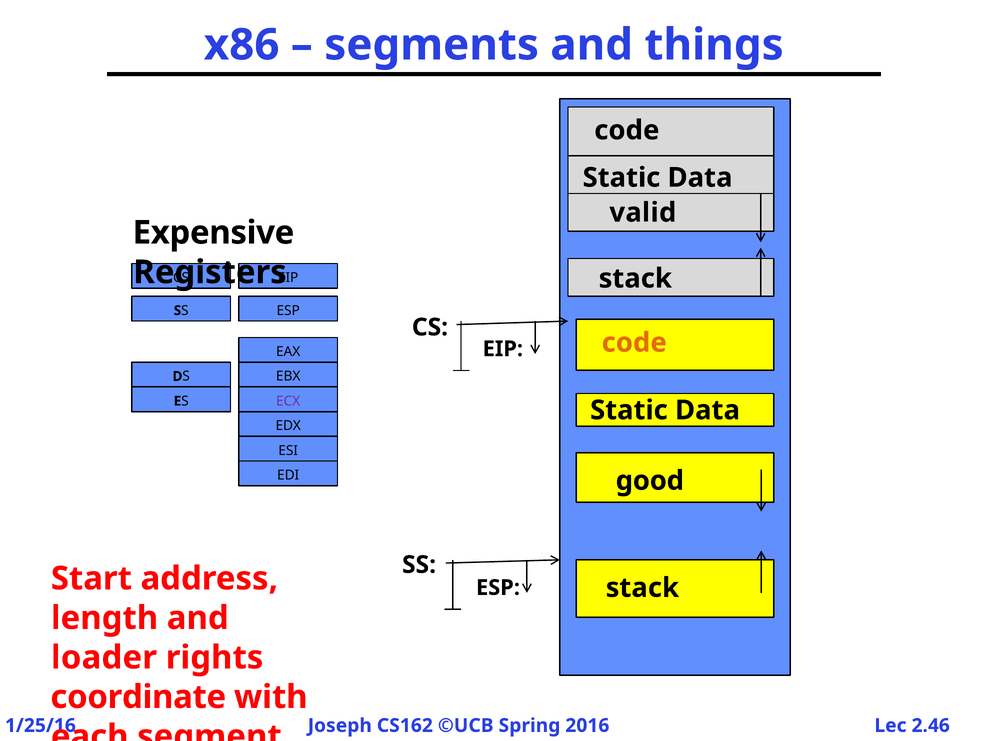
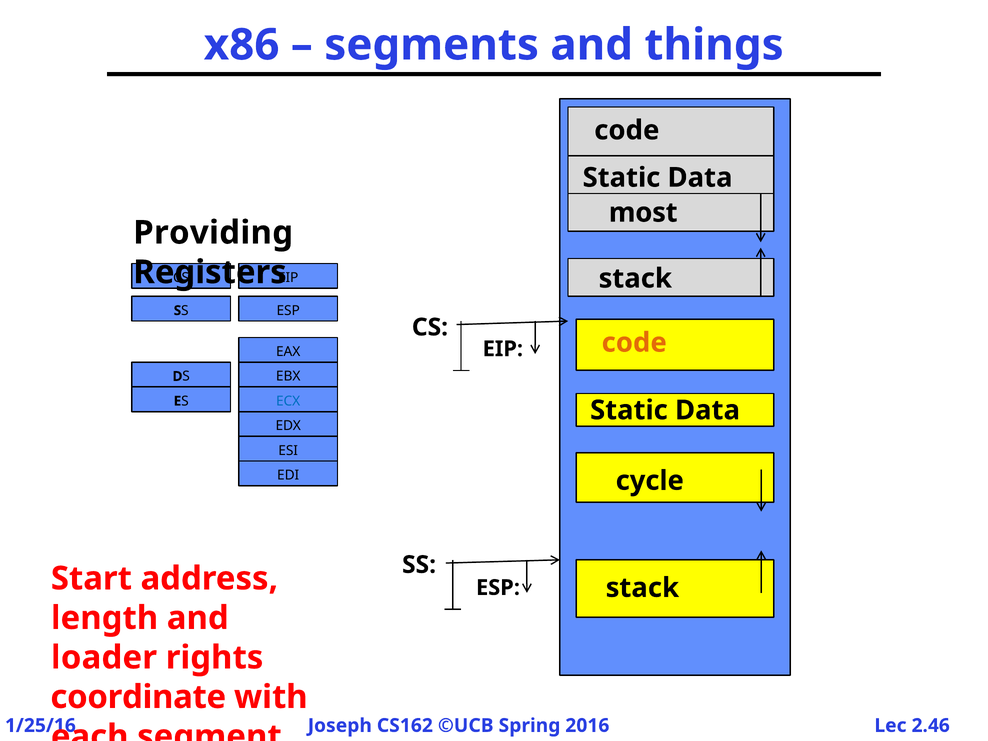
valid: valid -> most
Expensive: Expensive -> Providing
ECX colour: purple -> blue
good: good -> cycle
